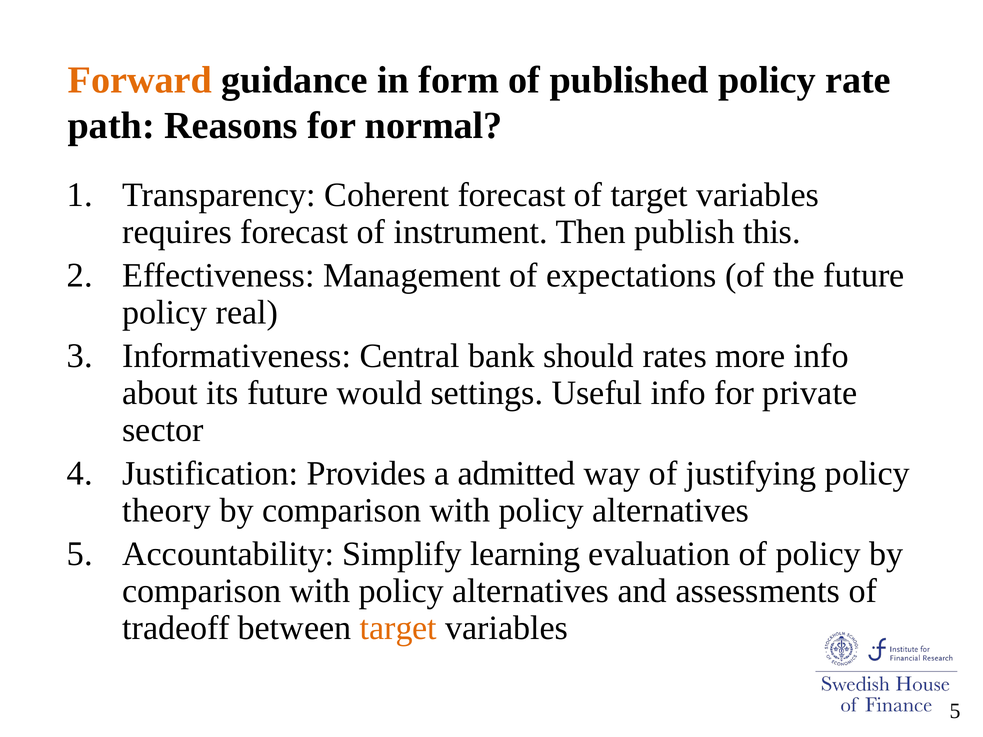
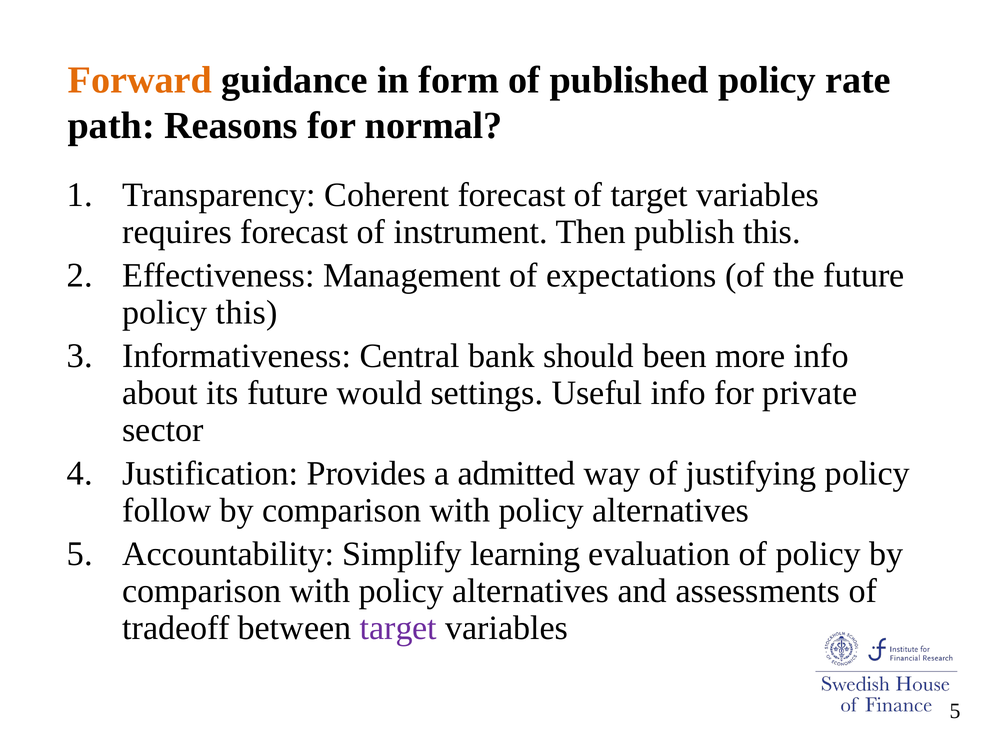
policy real: real -> this
rates: rates -> been
theory: theory -> follow
target at (398, 628) colour: orange -> purple
